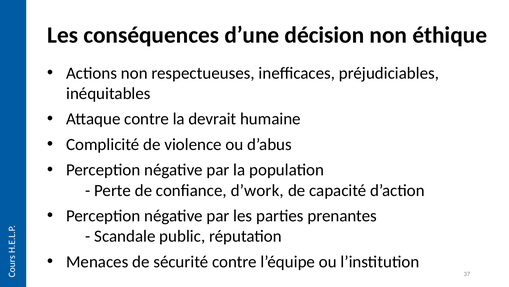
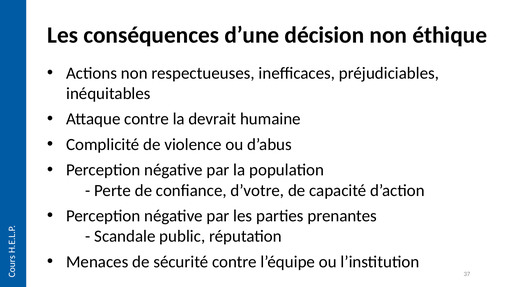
d’work: d’work -> d’votre
